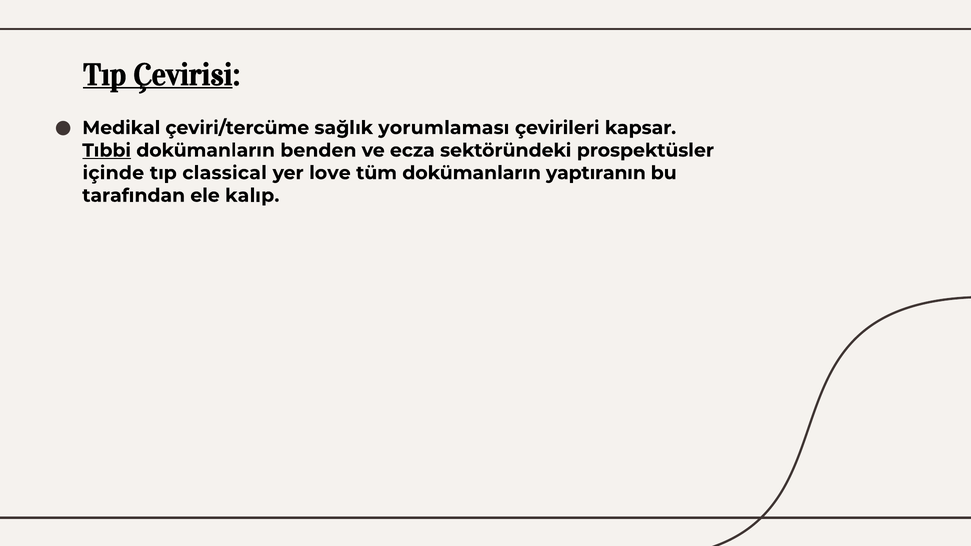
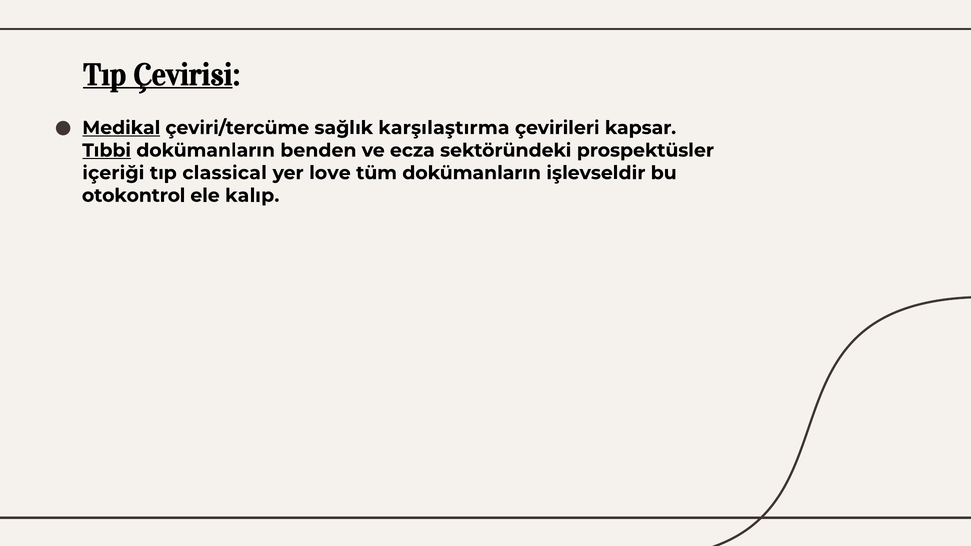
Medikal underline: none -> present
yorumlaması: yorumlaması -> karşılaştırma
içinde: içinde -> içeriği
yaptıranın: yaptıranın -> işlevseldir
tarafından: tarafından -> otokontrol
